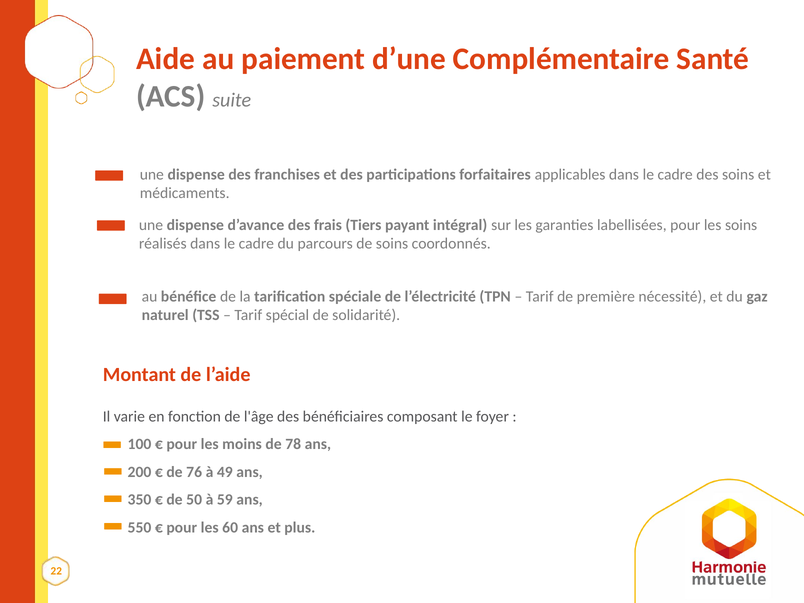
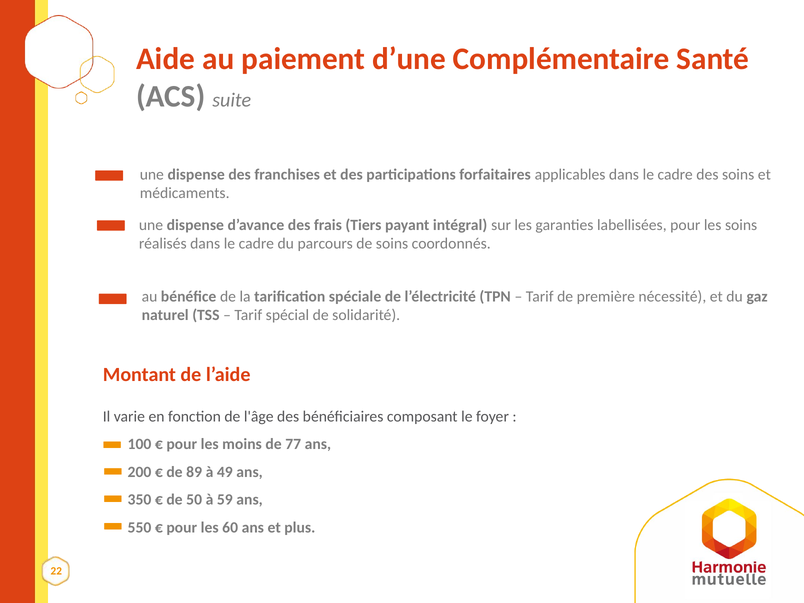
78: 78 -> 77
76: 76 -> 89
